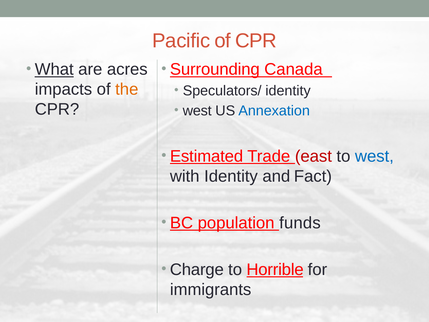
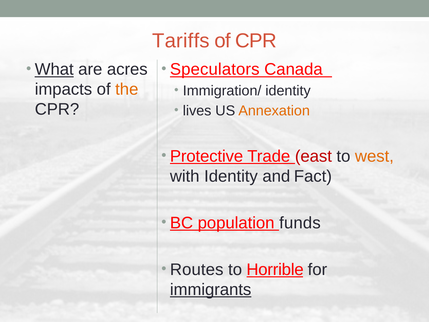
Pacific: Pacific -> Tariffs
Surrounding: Surrounding -> Speculators
Speculators/: Speculators/ -> Immigration/
west at (197, 111): west -> lives
Annexation colour: blue -> orange
Estimated: Estimated -> Protective
west at (374, 156) colour: blue -> orange
Charge: Charge -> Routes
immigrants underline: none -> present
